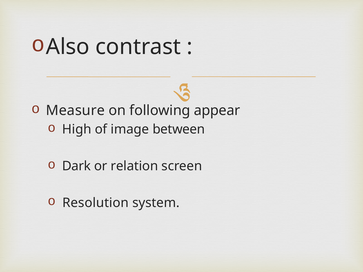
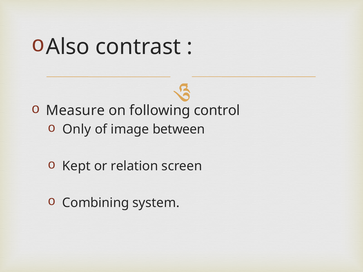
appear: appear -> control
High: High -> Only
Dark: Dark -> Kept
Resolution: Resolution -> Combining
